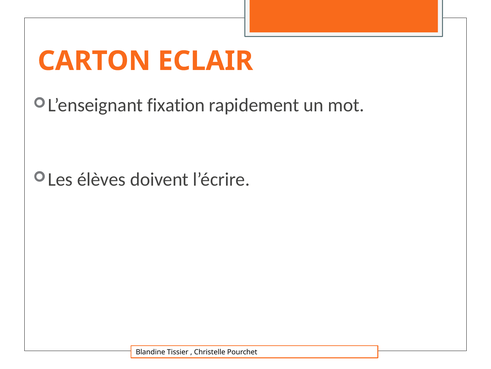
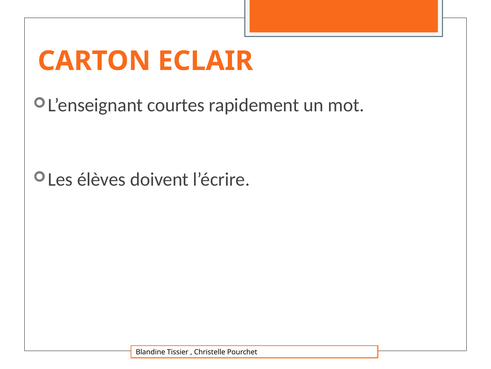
fixation: fixation -> courtes
